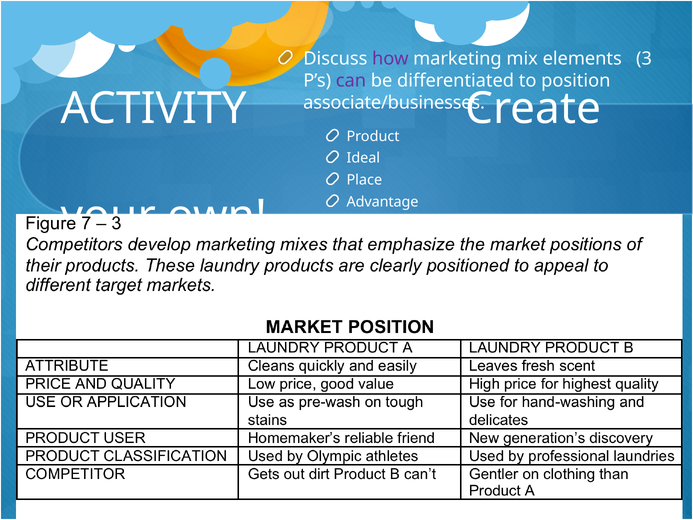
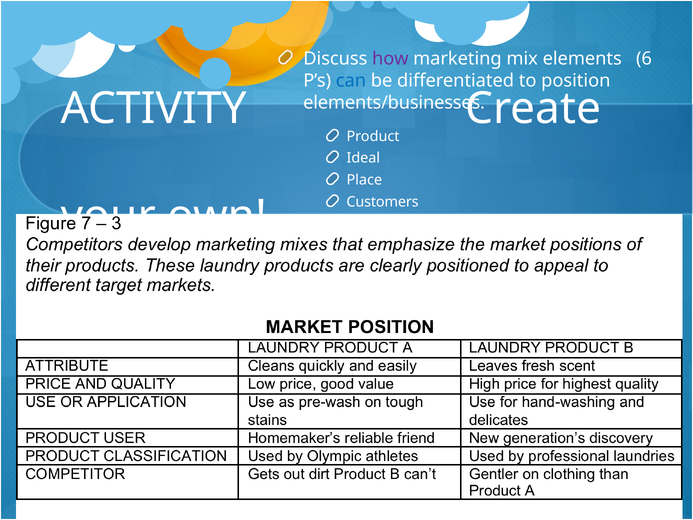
3: 3 -> 6
can colour: purple -> blue
associate/businesses: associate/businesses -> elements/businesses
Advantage: Advantage -> Customers
